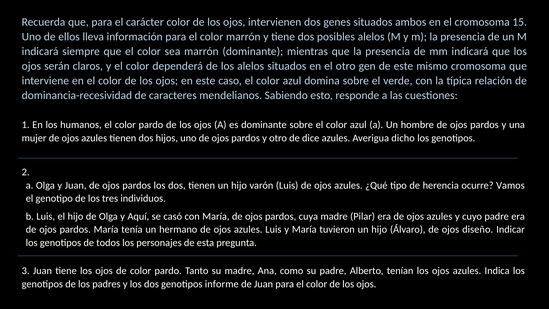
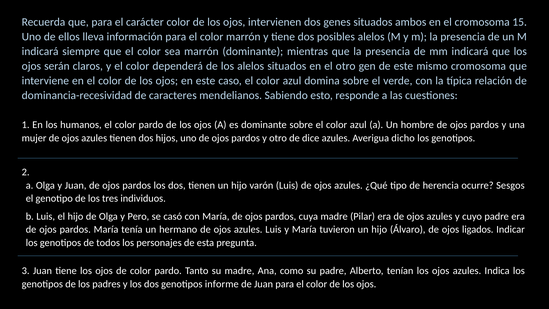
Vamos: Vamos -> Sesgos
Aquí: Aquí -> Pero
diseño: diseño -> ligados
